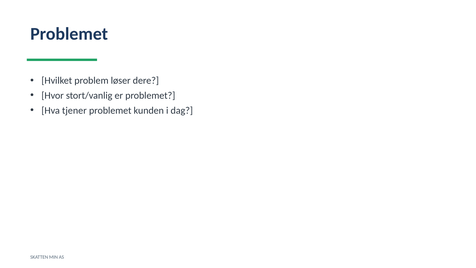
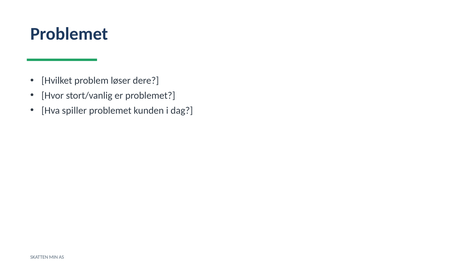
tjener: tjener -> spiller
